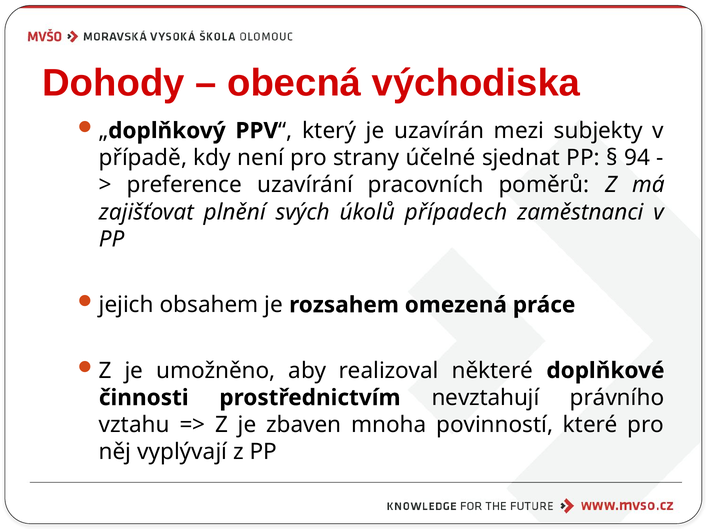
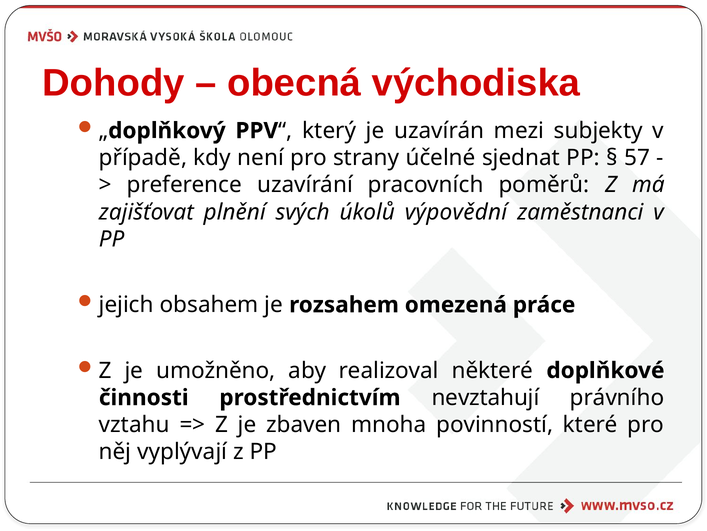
94: 94 -> 57
případech: případech -> výpovědní
